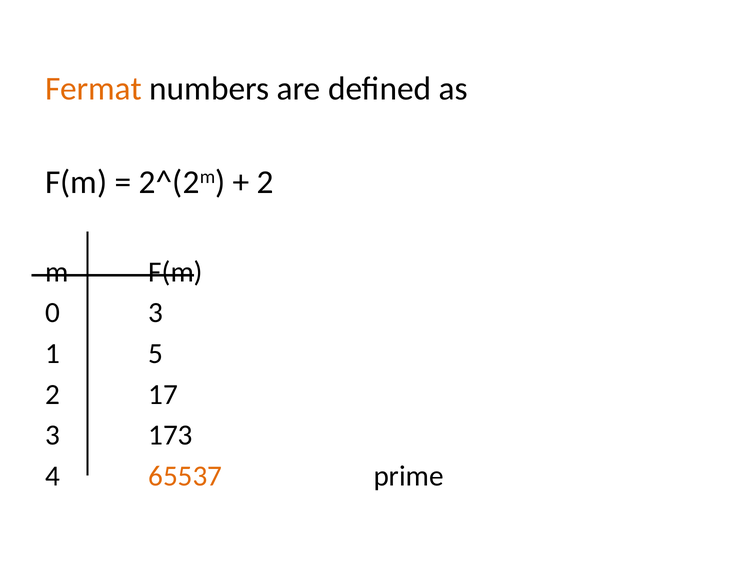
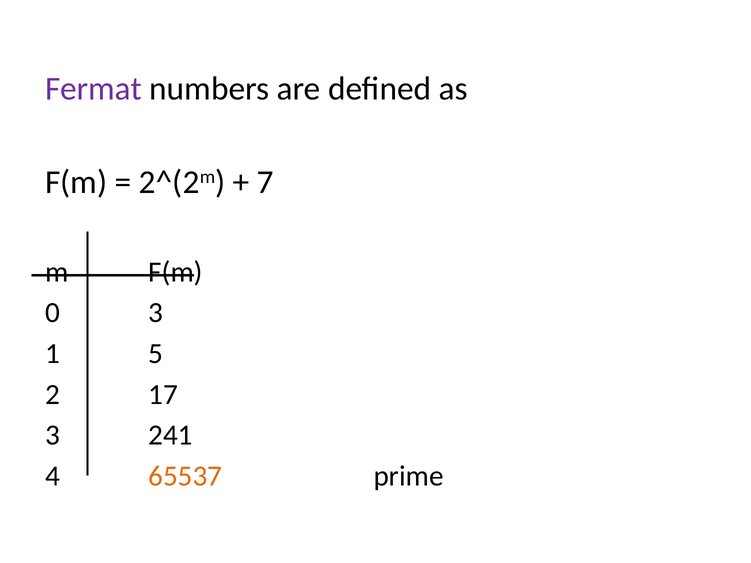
Fermat colour: orange -> purple
2 at (265, 182): 2 -> 7
173: 173 -> 241
